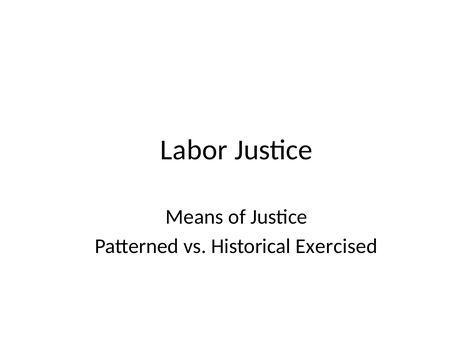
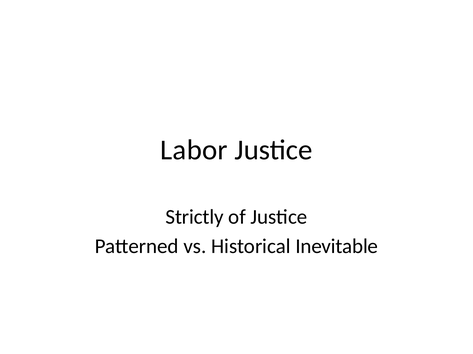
Means: Means -> Strictly
Exercised: Exercised -> Inevitable
